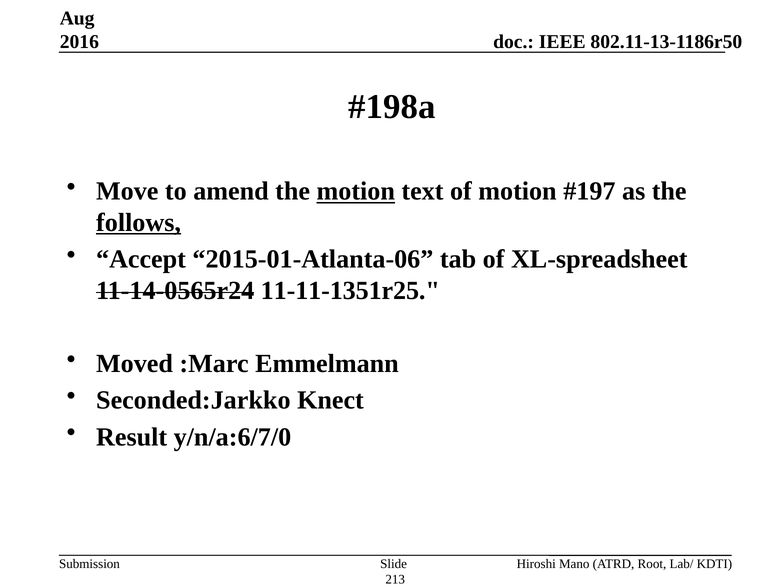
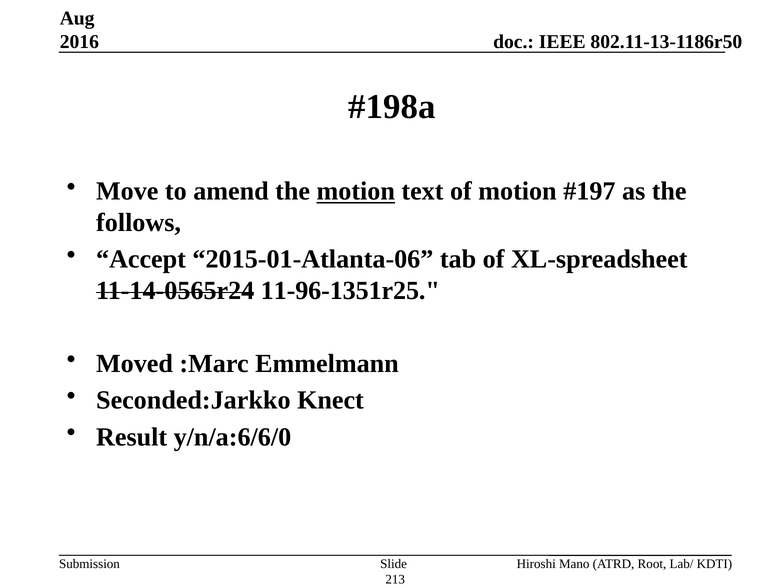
follows underline: present -> none
11-11-1351r25: 11-11-1351r25 -> 11-96-1351r25
y/n/a:6/7/0: y/n/a:6/7/0 -> y/n/a:6/6/0
